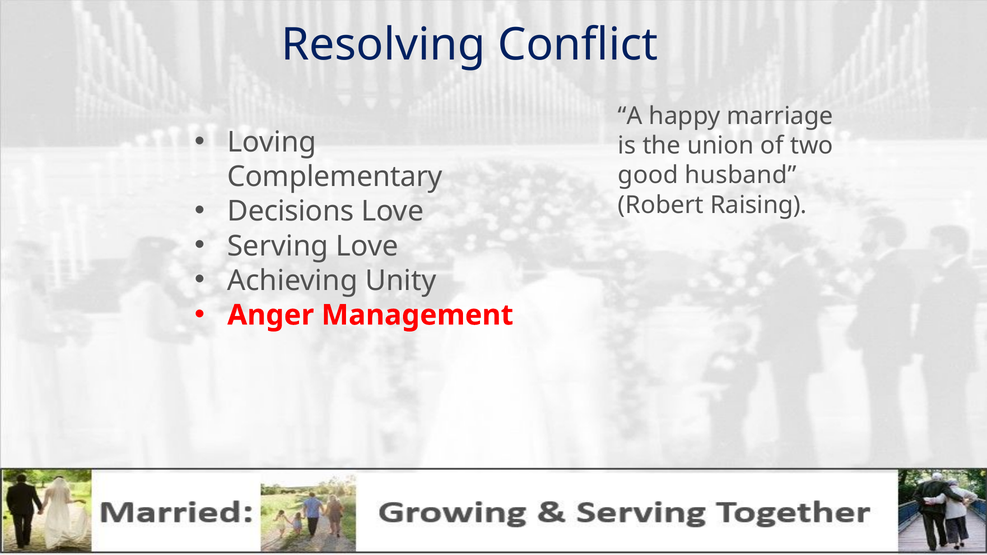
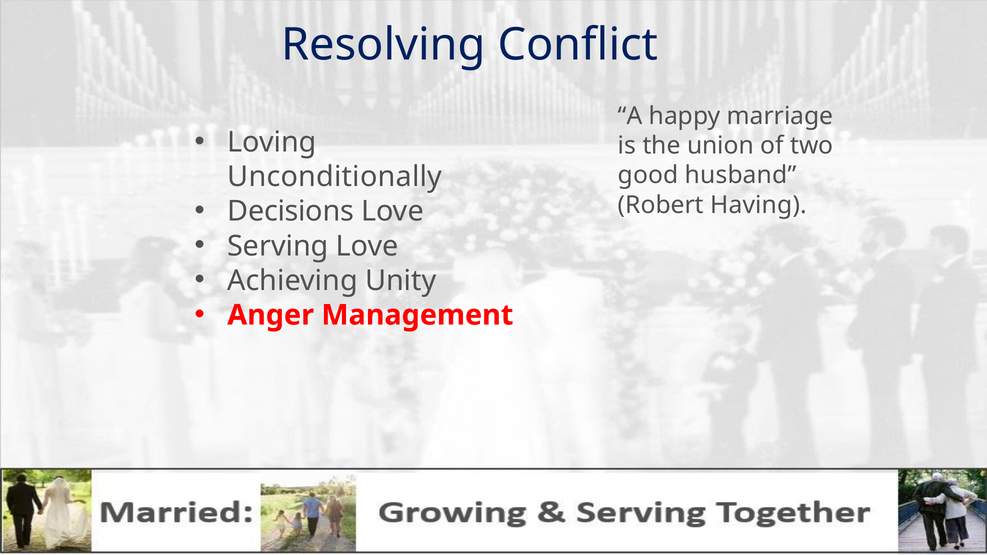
Complementary: Complementary -> Unconditionally
Raising: Raising -> Having
